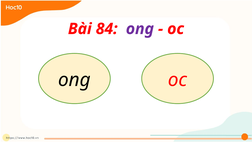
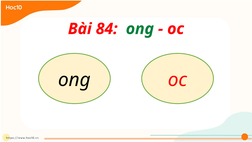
ong at (140, 29) colour: purple -> green
